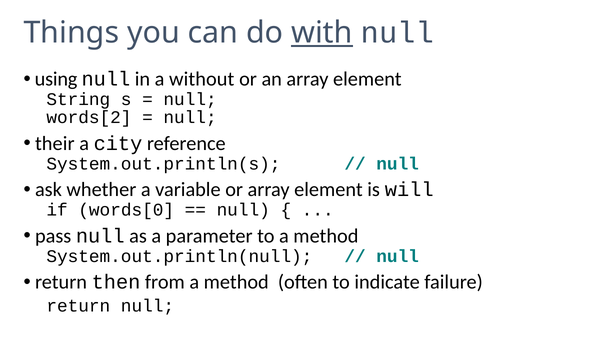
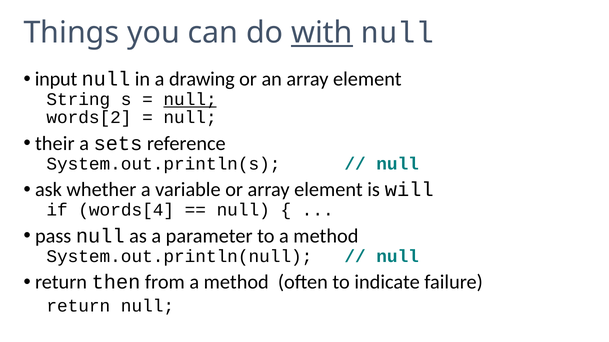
using: using -> input
without: without -> drawing
null at (190, 100) underline: none -> present
city: city -> sets
words[0: words[0 -> words[4
